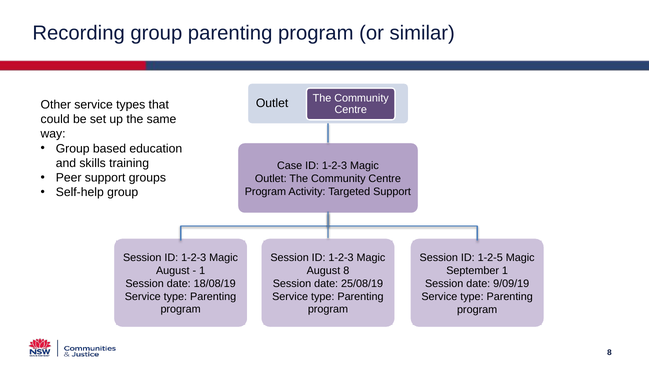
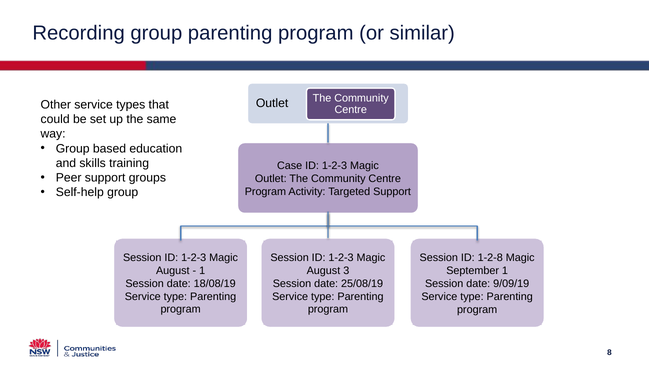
1-2-5: 1-2-5 -> 1-2-8
August 8: 8 -> 3
